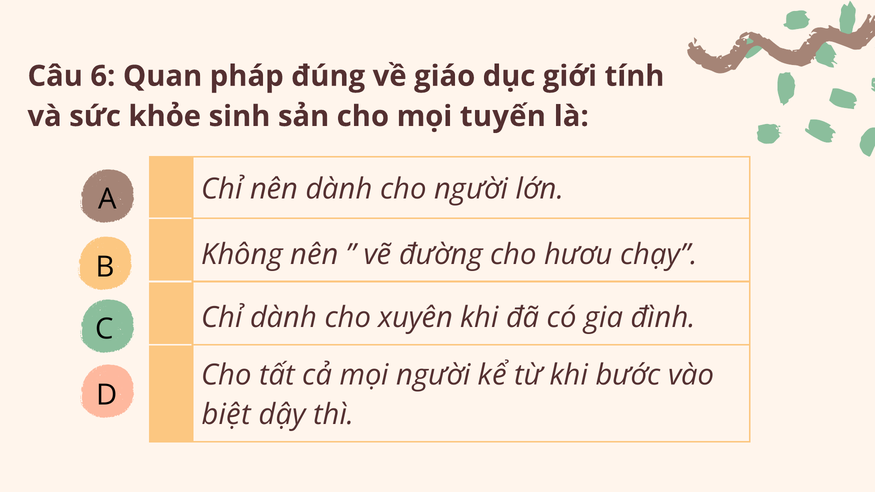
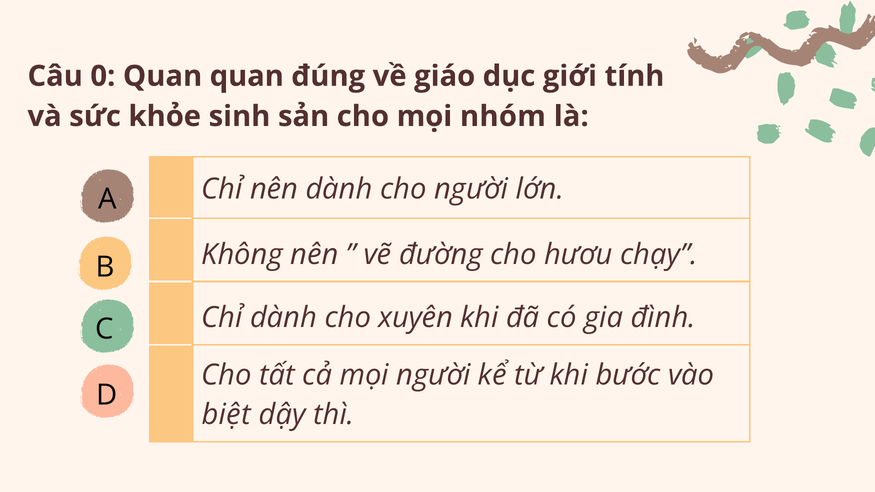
6: 6 -> 0
Quan pháp: pháp -> quan
tuyến: tuyến -> nhóm
